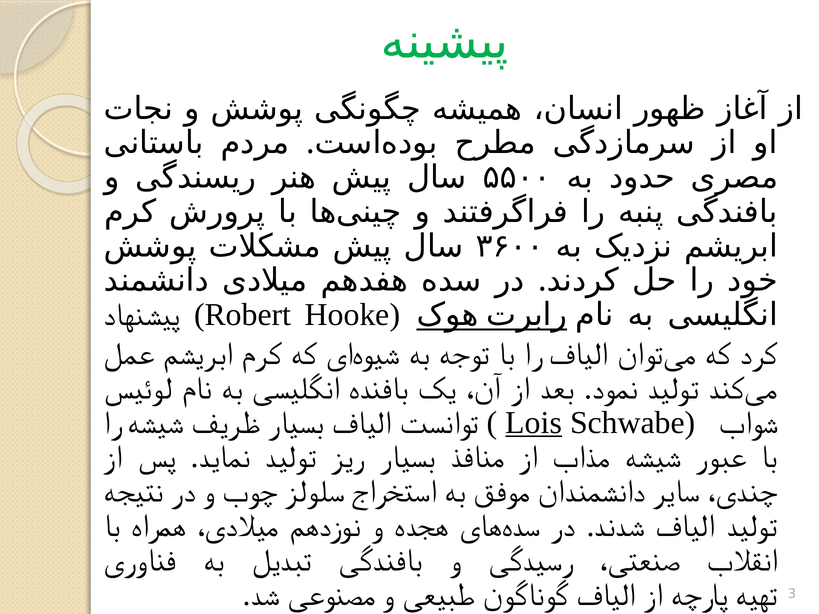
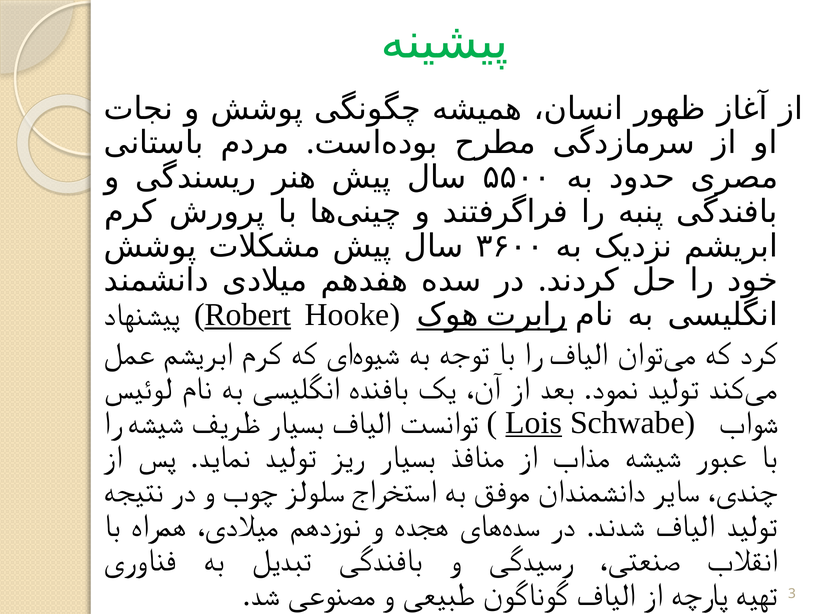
Robert underline: none -> present
